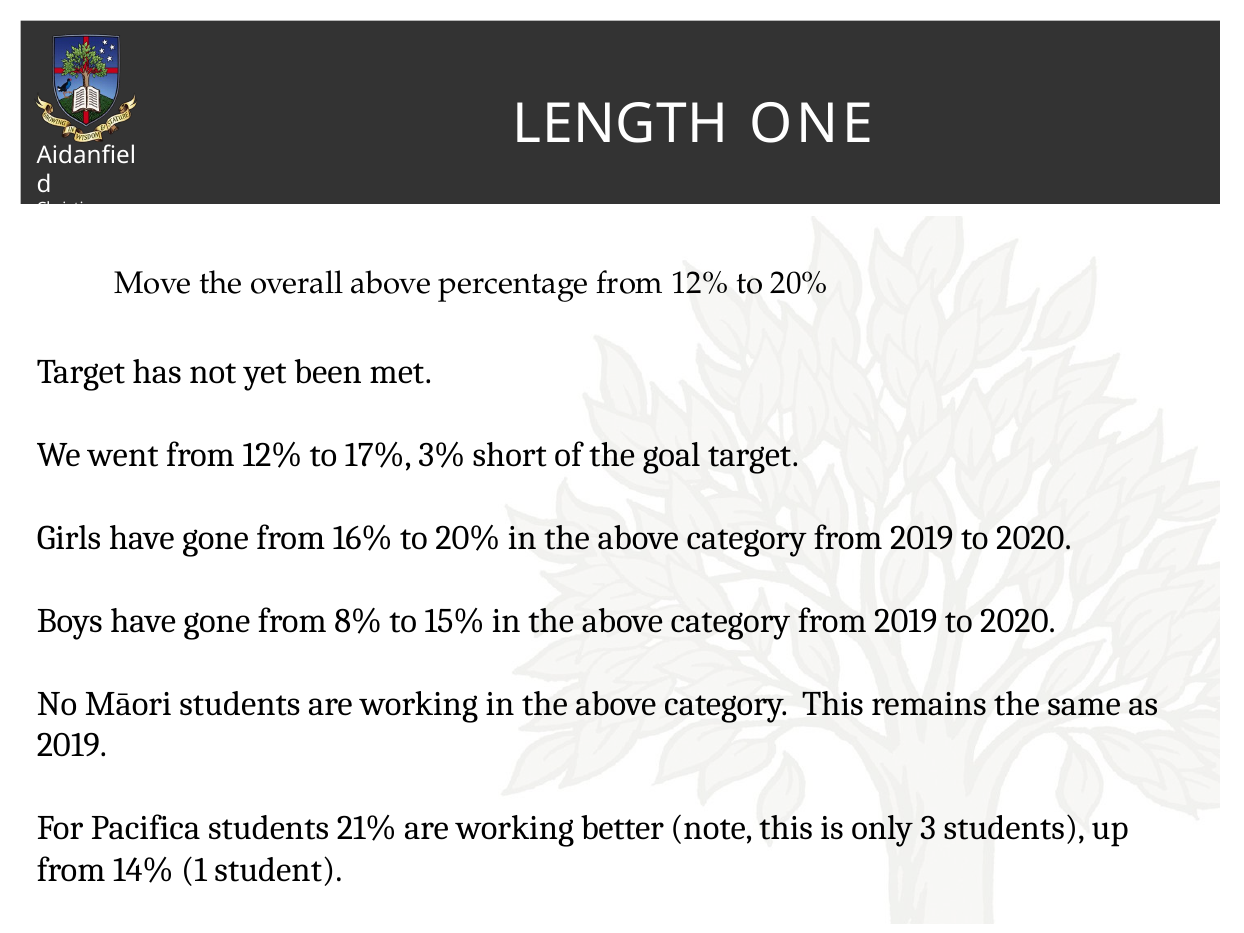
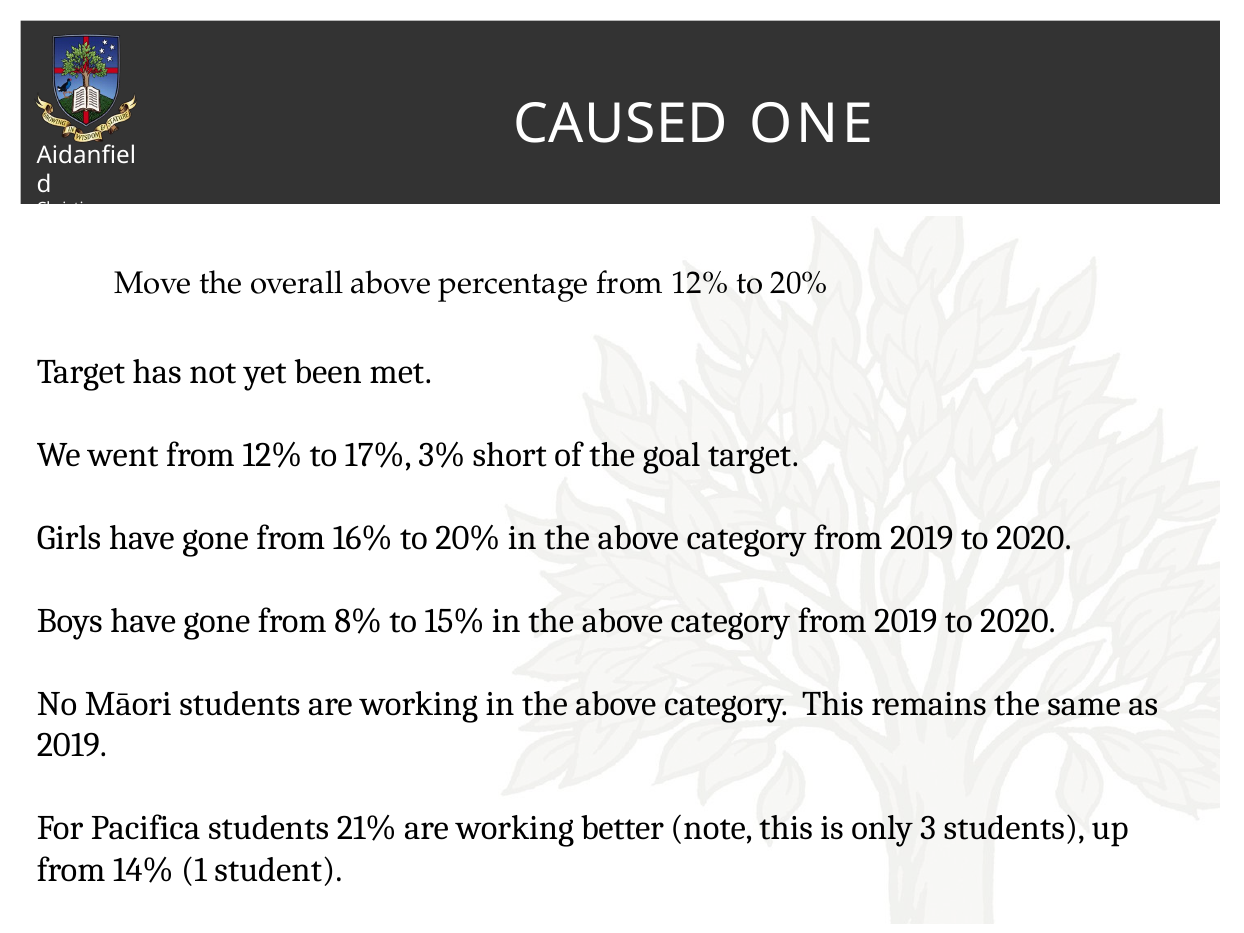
LENGTH: LENGTH -> CAUSED
